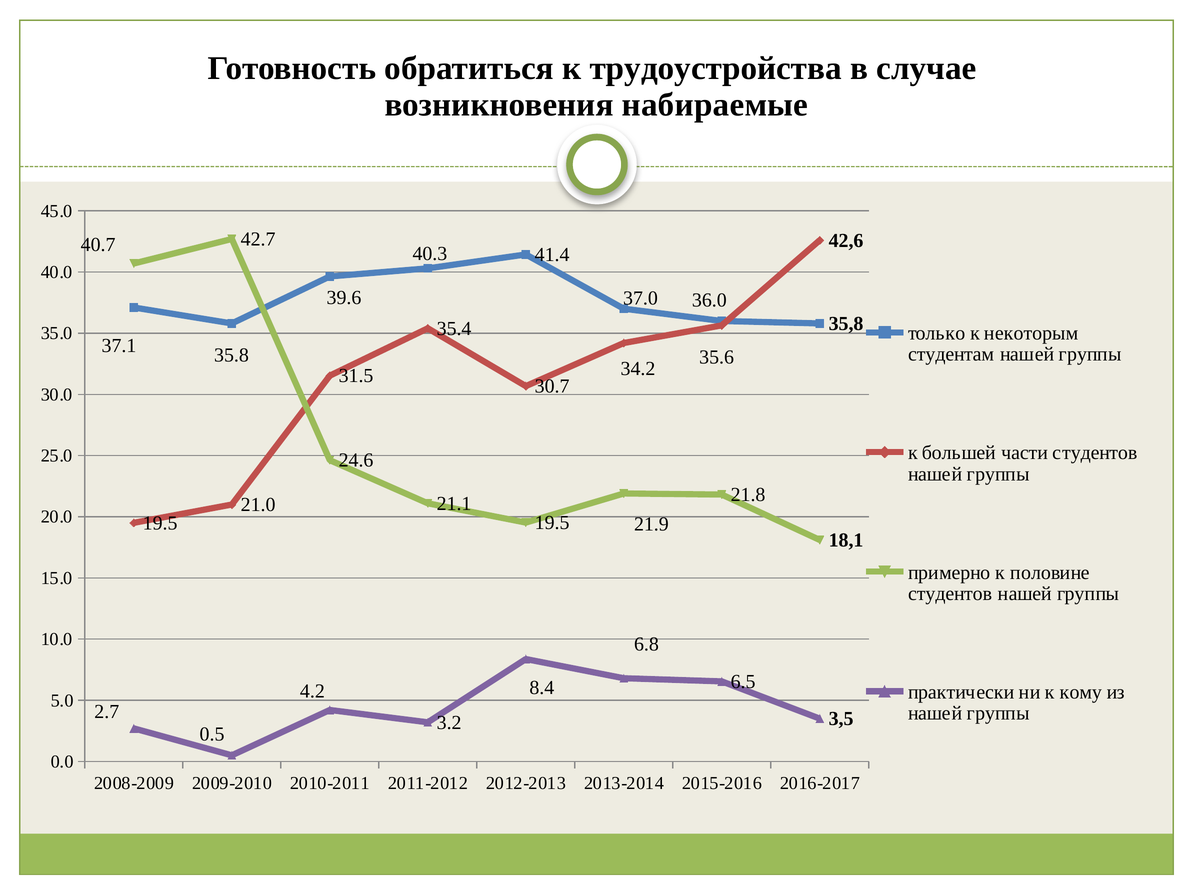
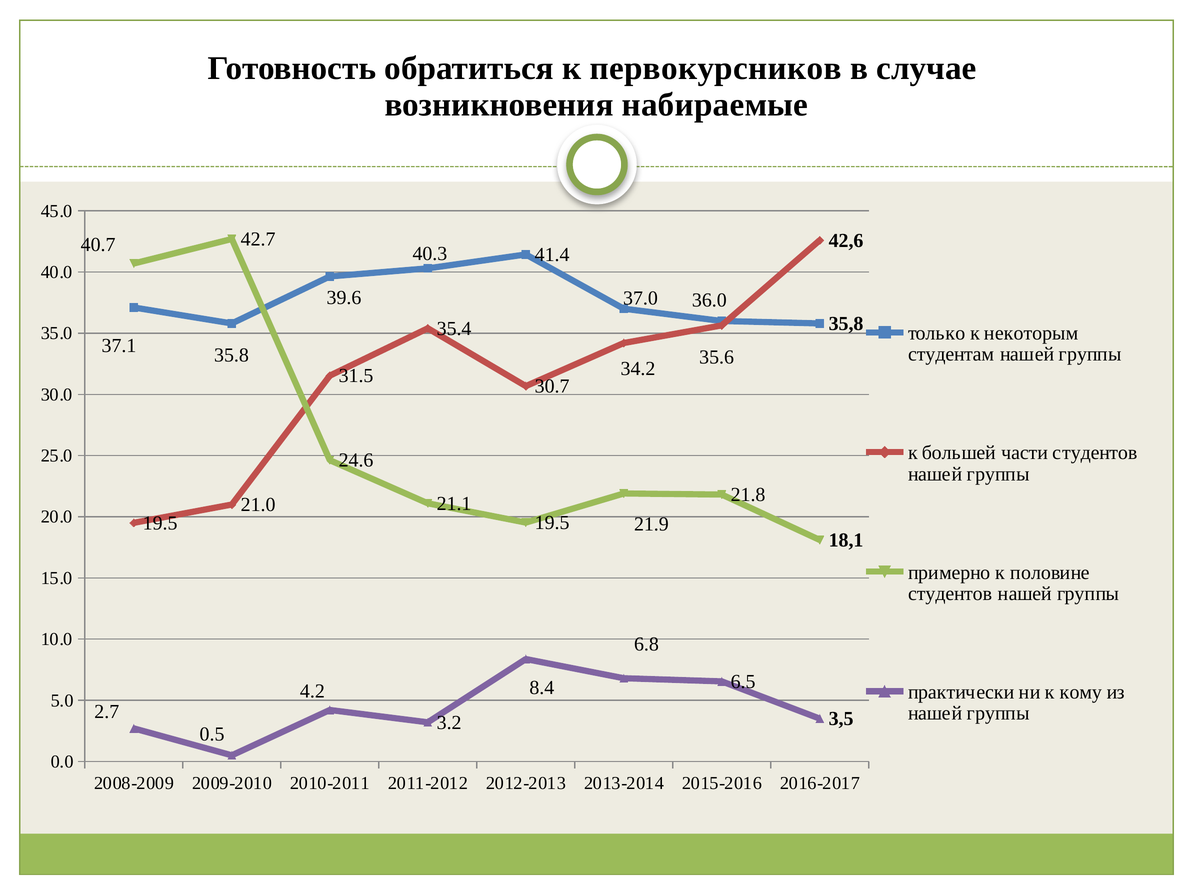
трудоустройства: трудоустройства -> первокурсников
